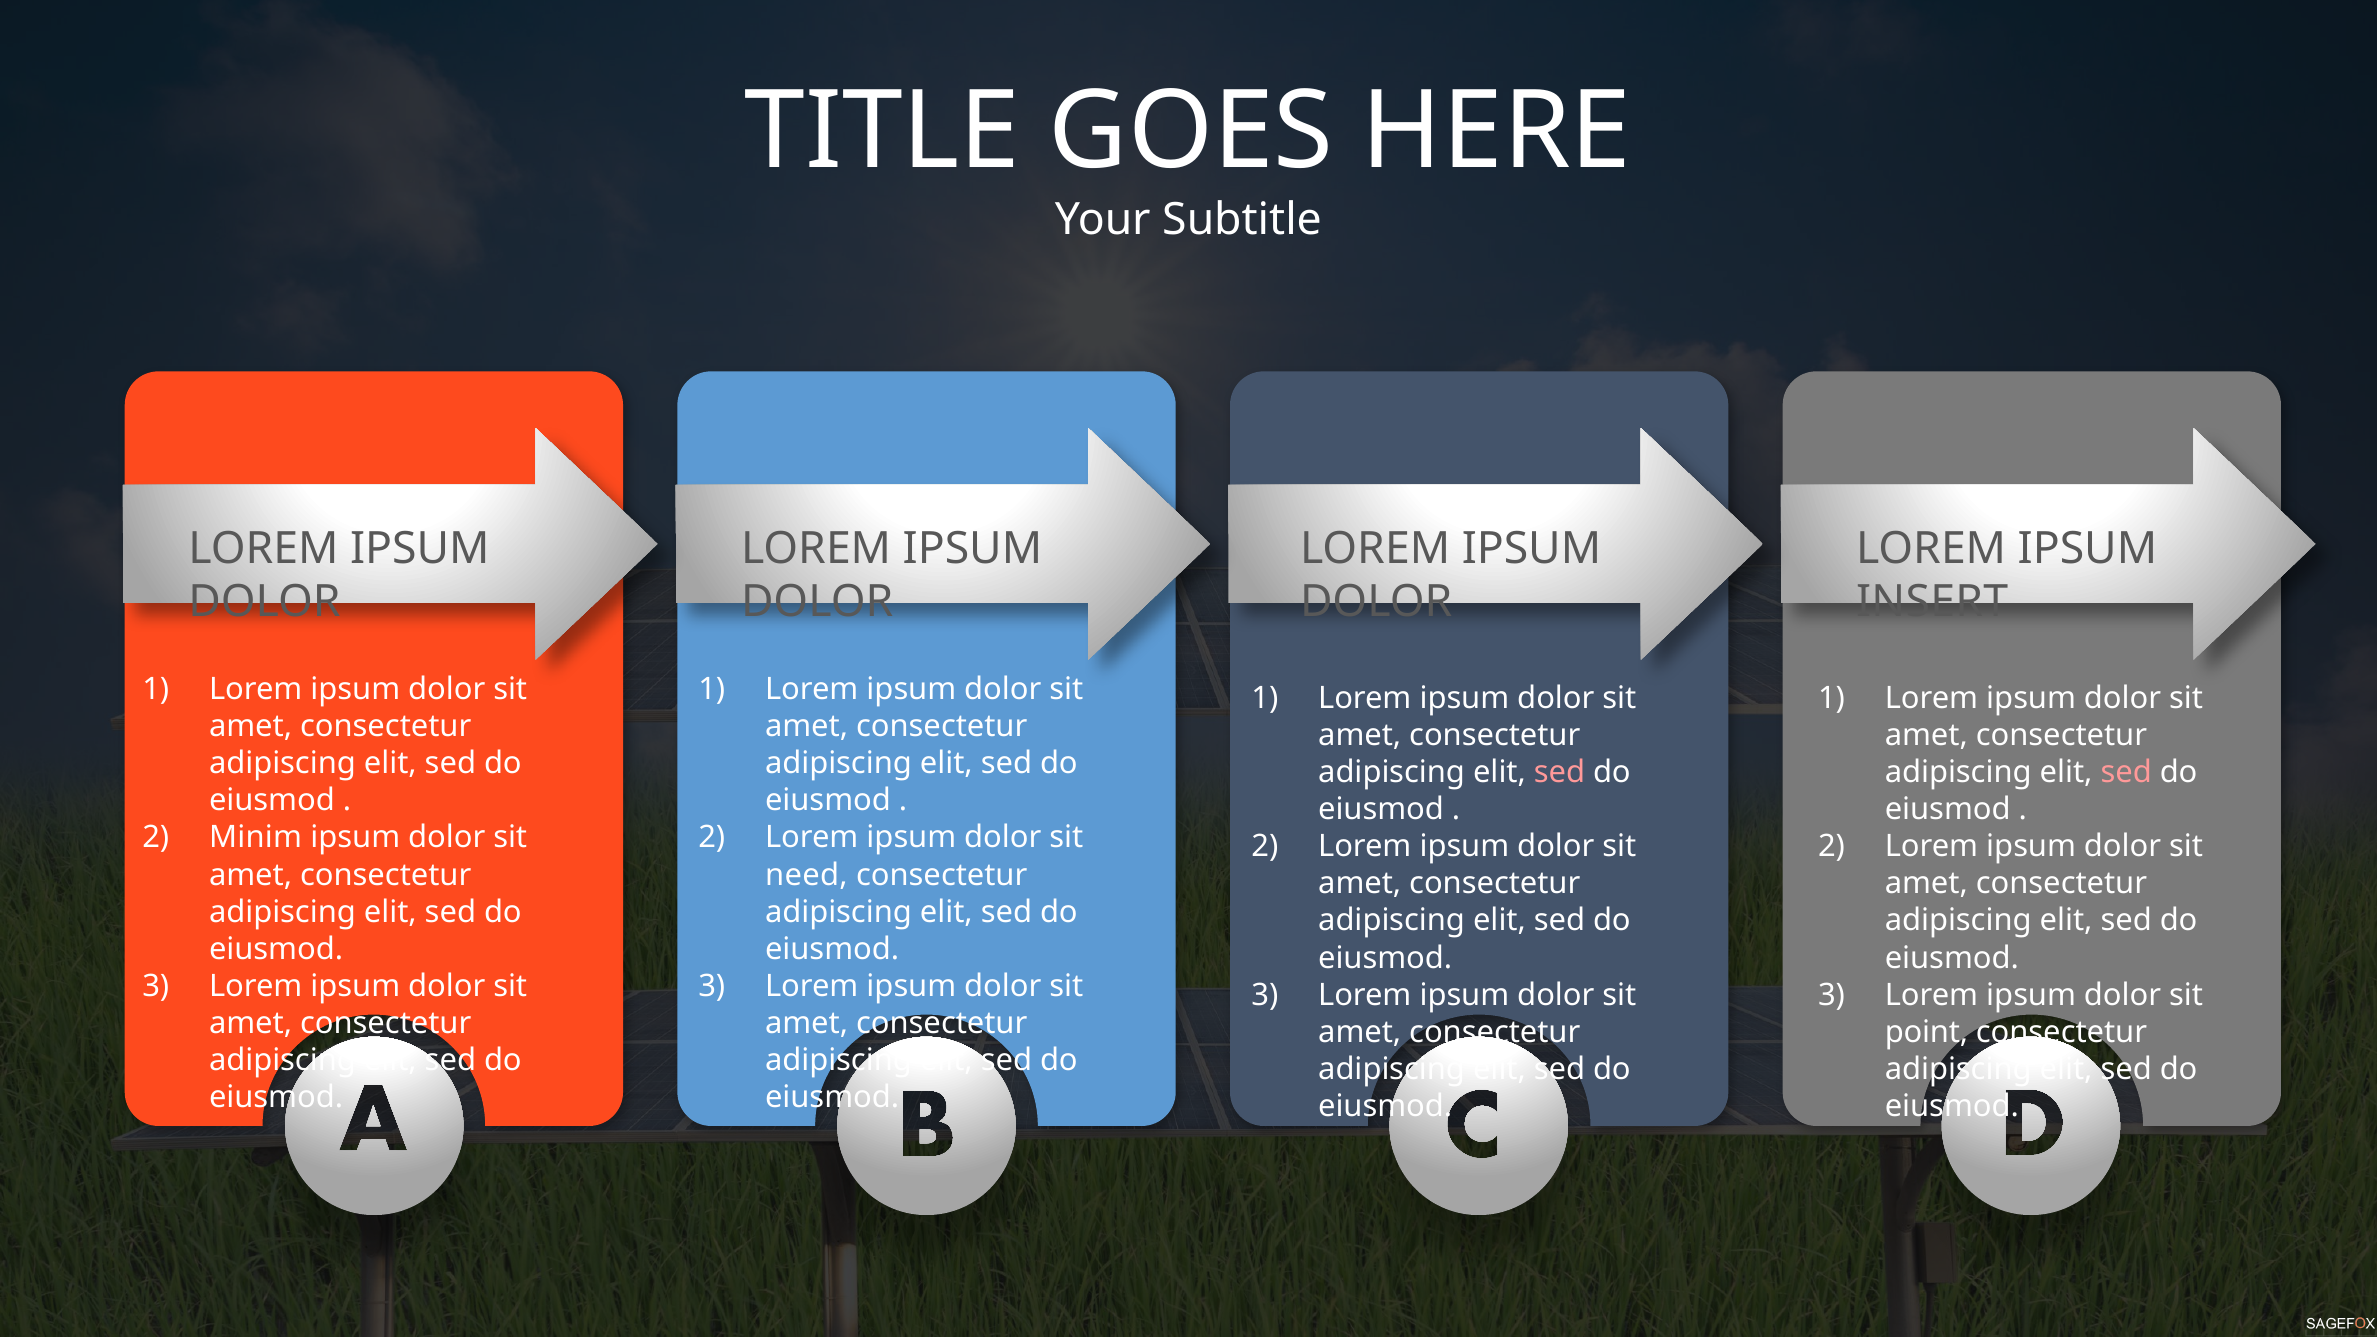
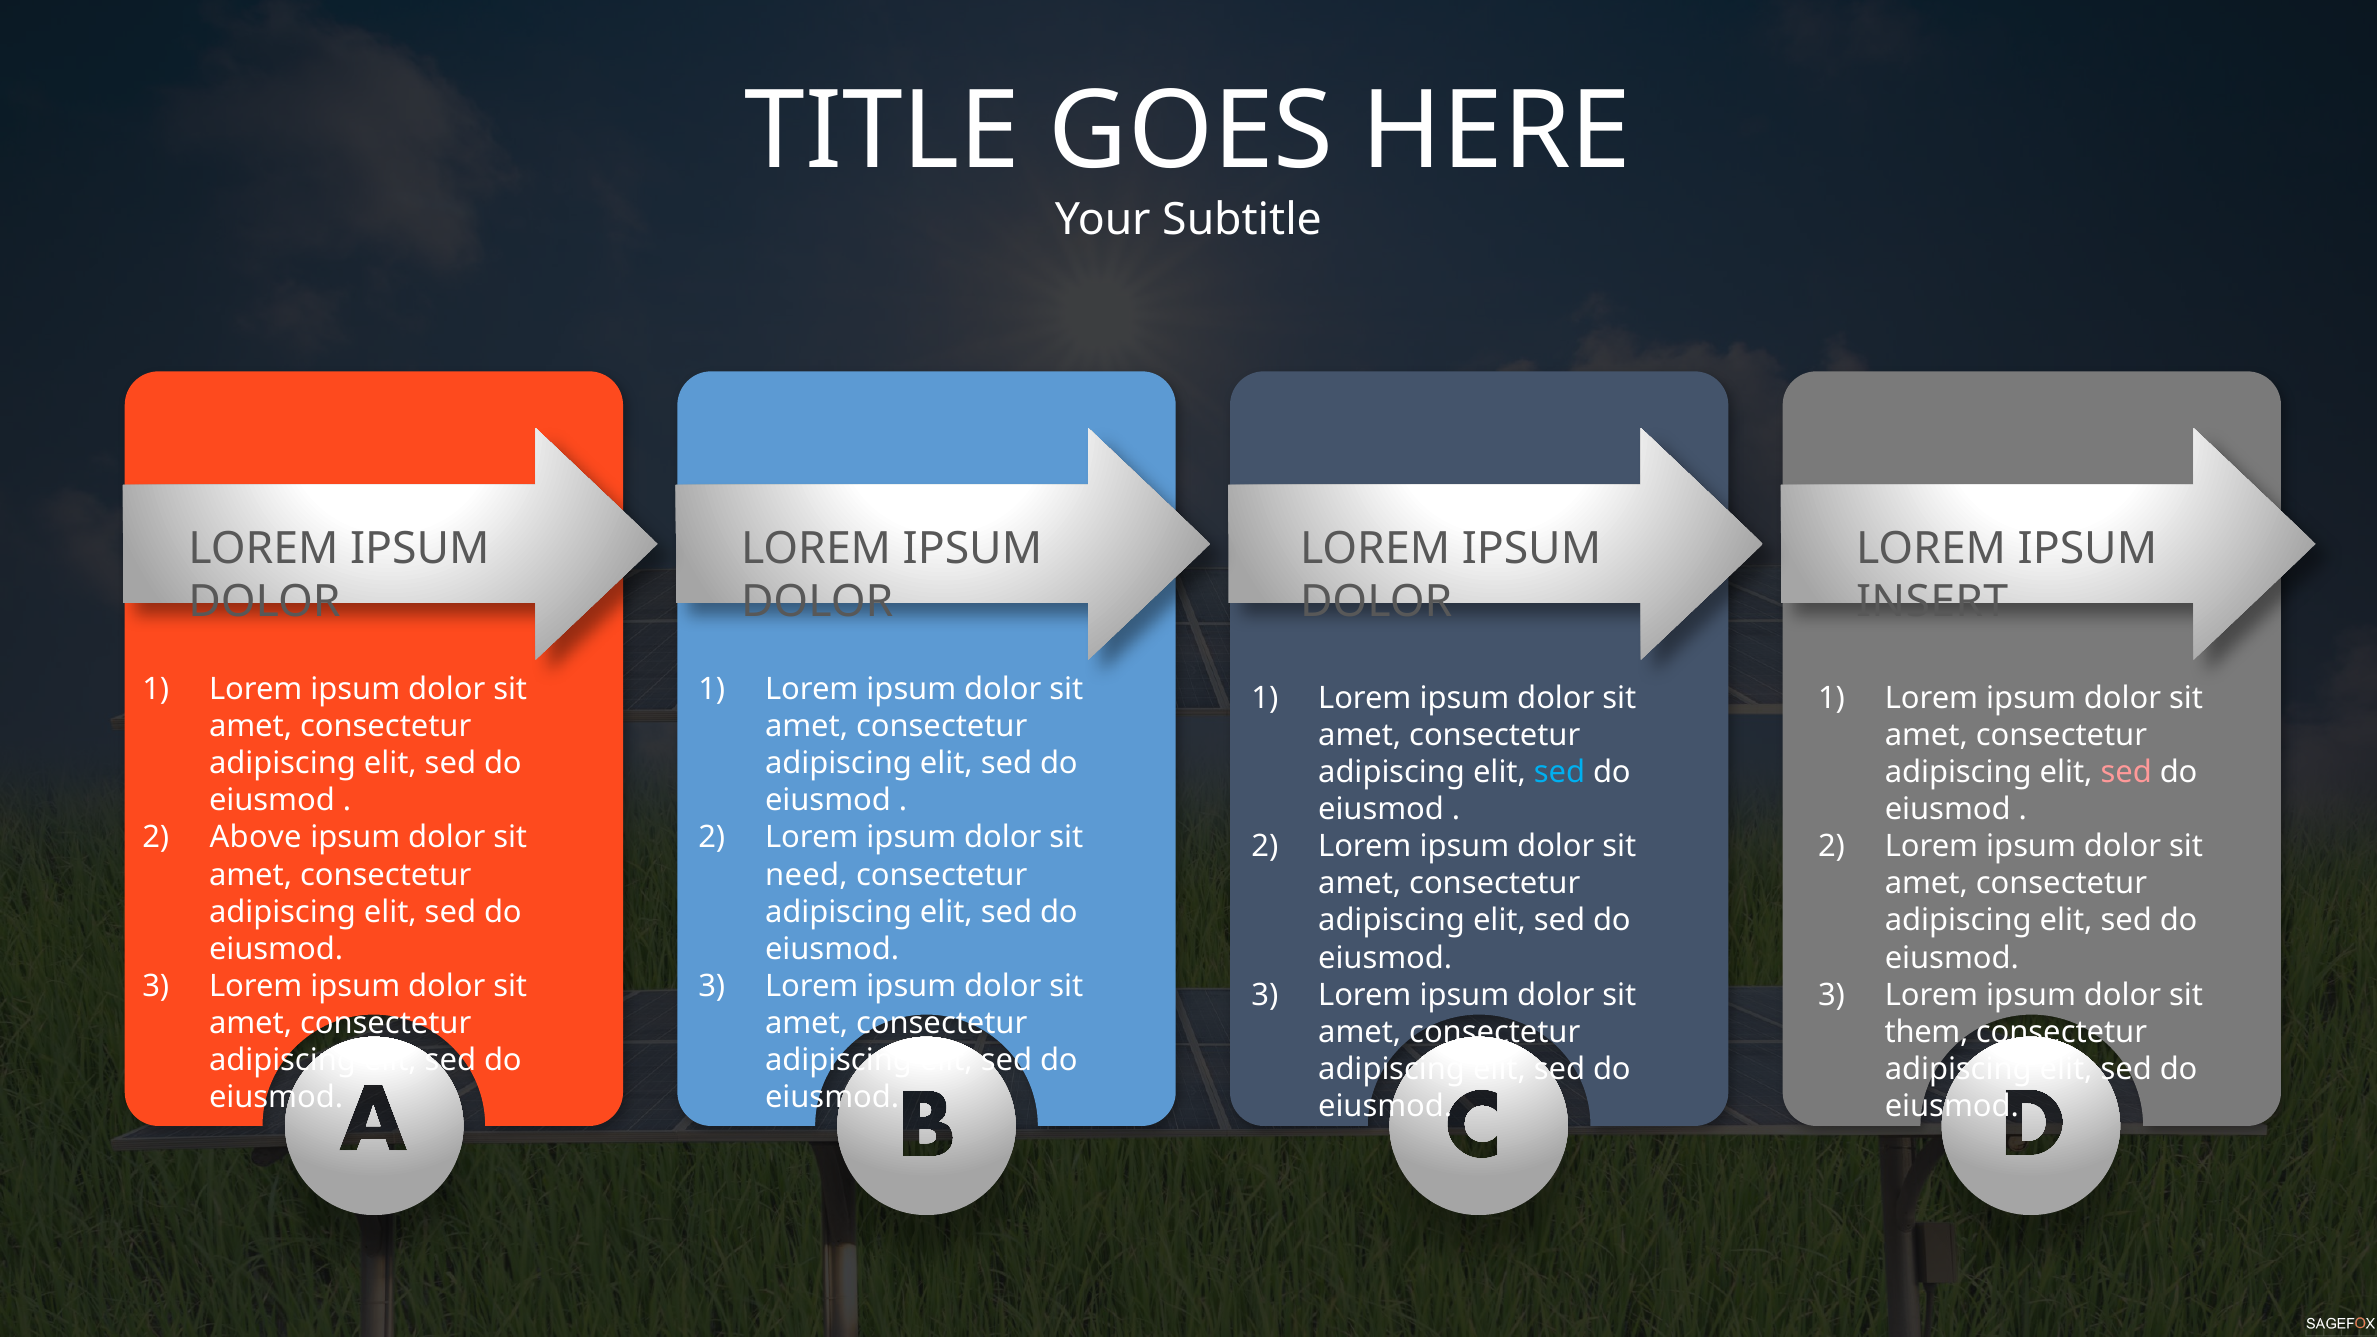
sed at (1560, 772) colour: pink -> light blue
Minim: Minim -> Above
point: point -> them
